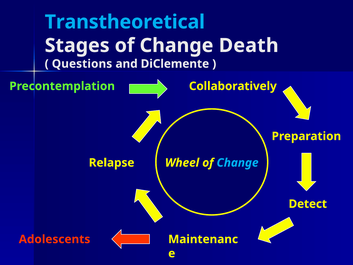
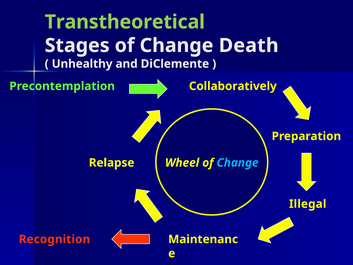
Transtheoretical colour: light blue -> light green
Questions: Questions -> Unhealthy
Detect: Detect -> Illegal
Adolescents: Adolescents -> Recognition
